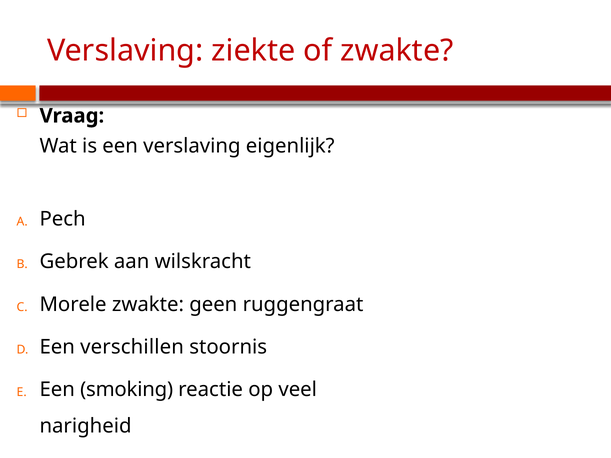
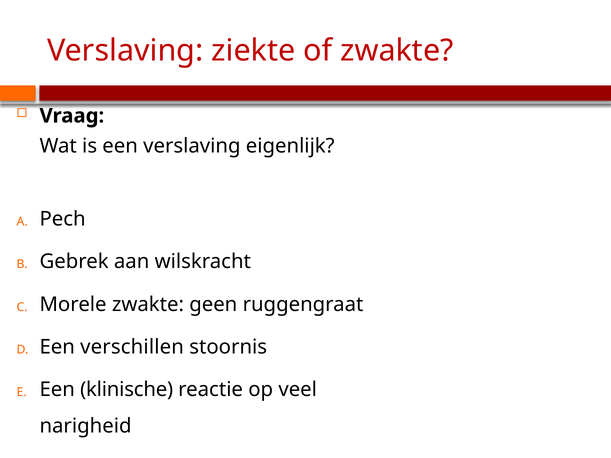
smoking: smoking -> klinische
